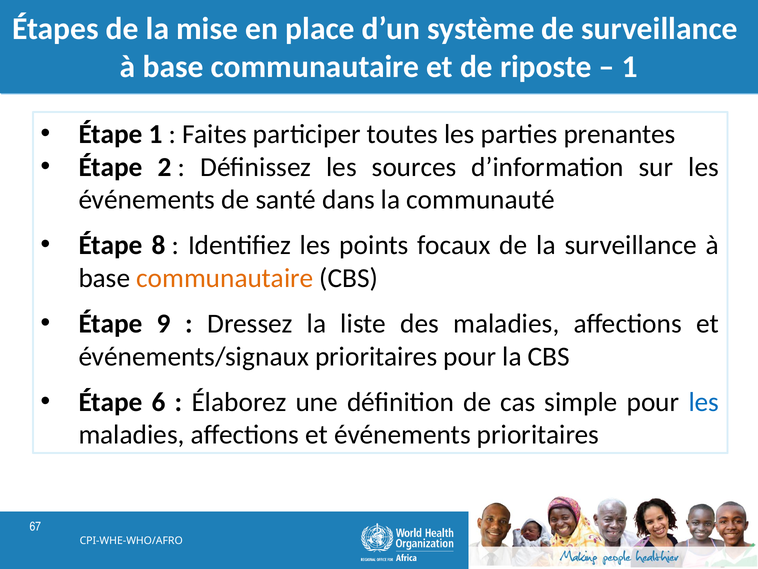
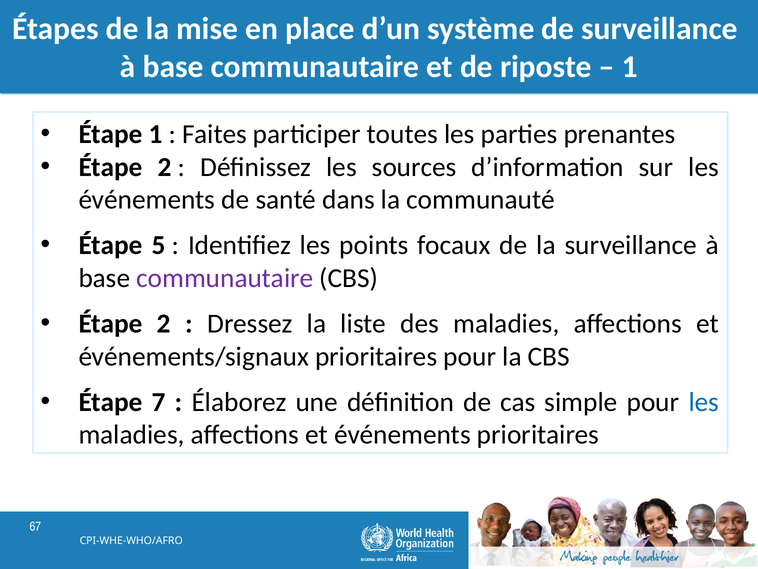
8: 8 -> 5
communautaire at (225, 278) colour: orange -> purple
9 at (164, 323): 9 -> 2
6: 6 -> 7
